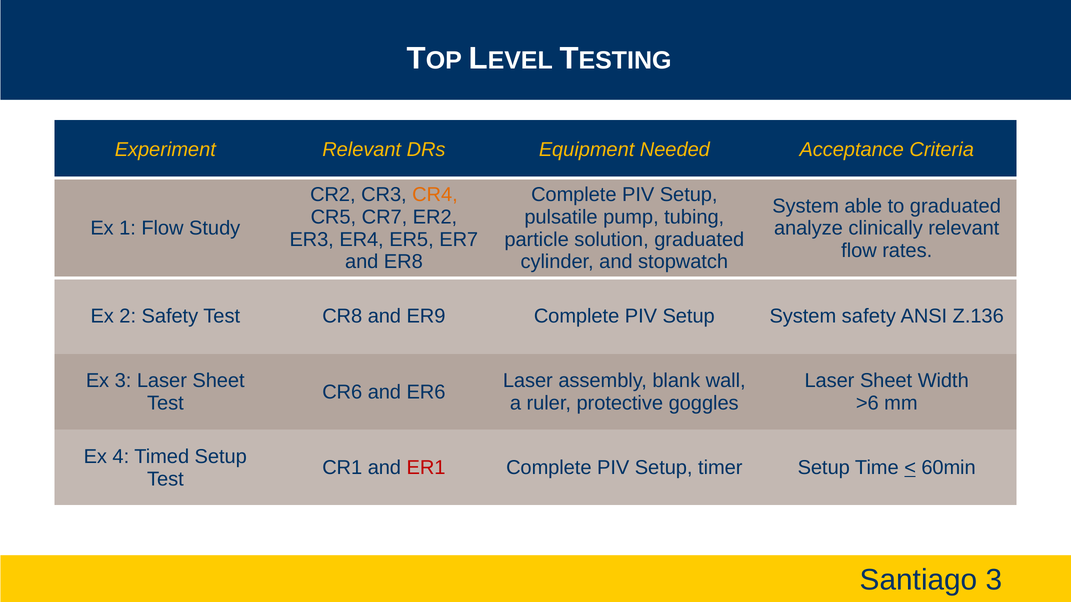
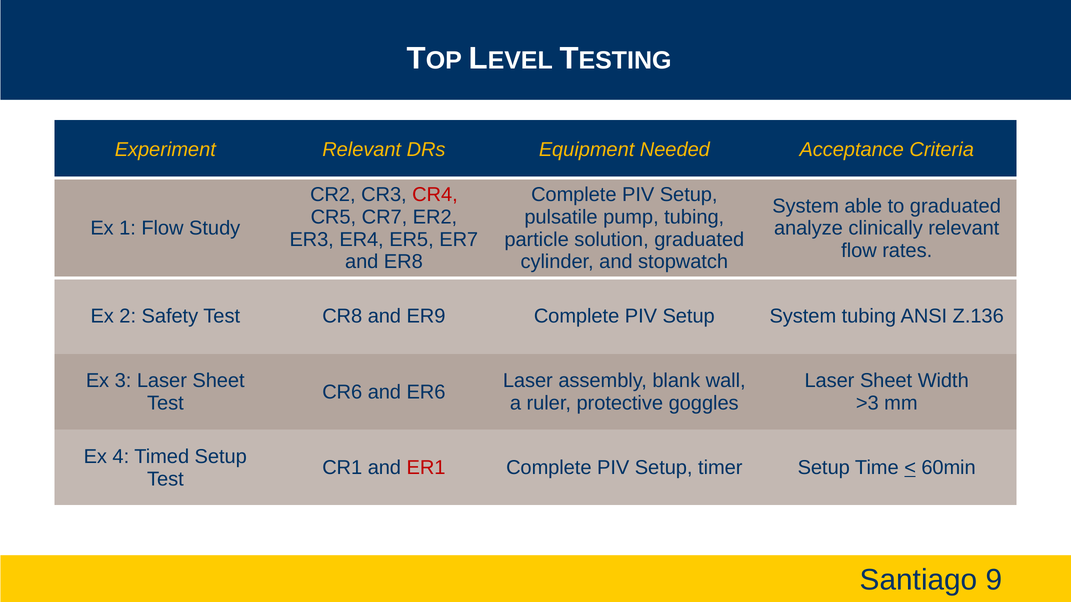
CR4 colour: orange -> red
System safety: safety -> tubing
>6: >6 -> >3
Santiago 3: 3 -> 9
